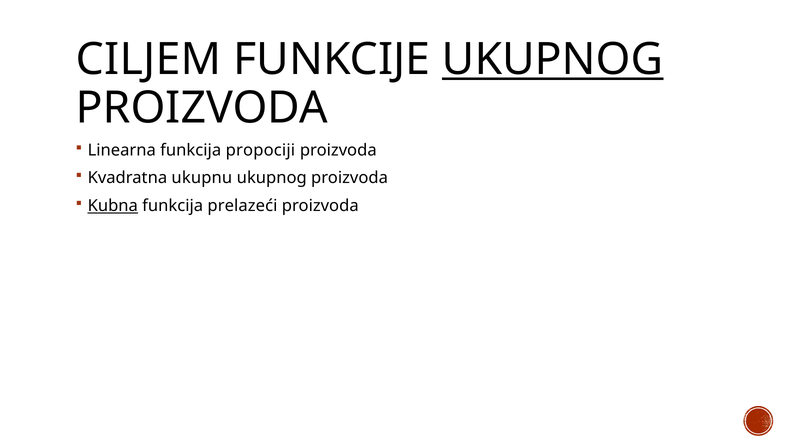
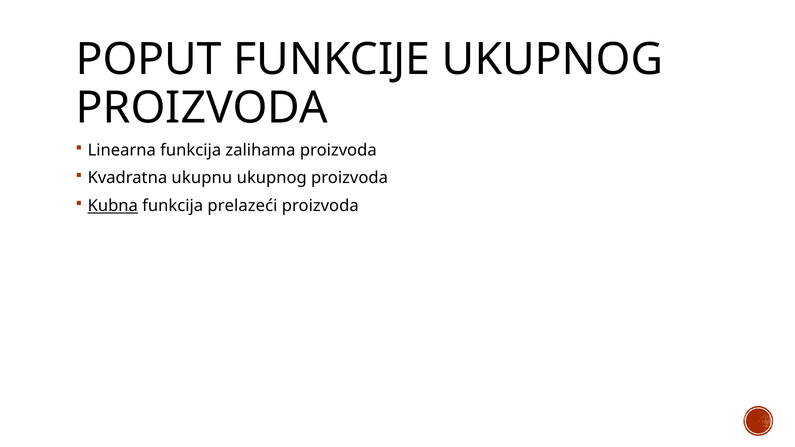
CILJEM: CILJEM -> POPUT
UKUPNOG at (553, 60) underline: present -> none
propociji: propociji -> zalihama
